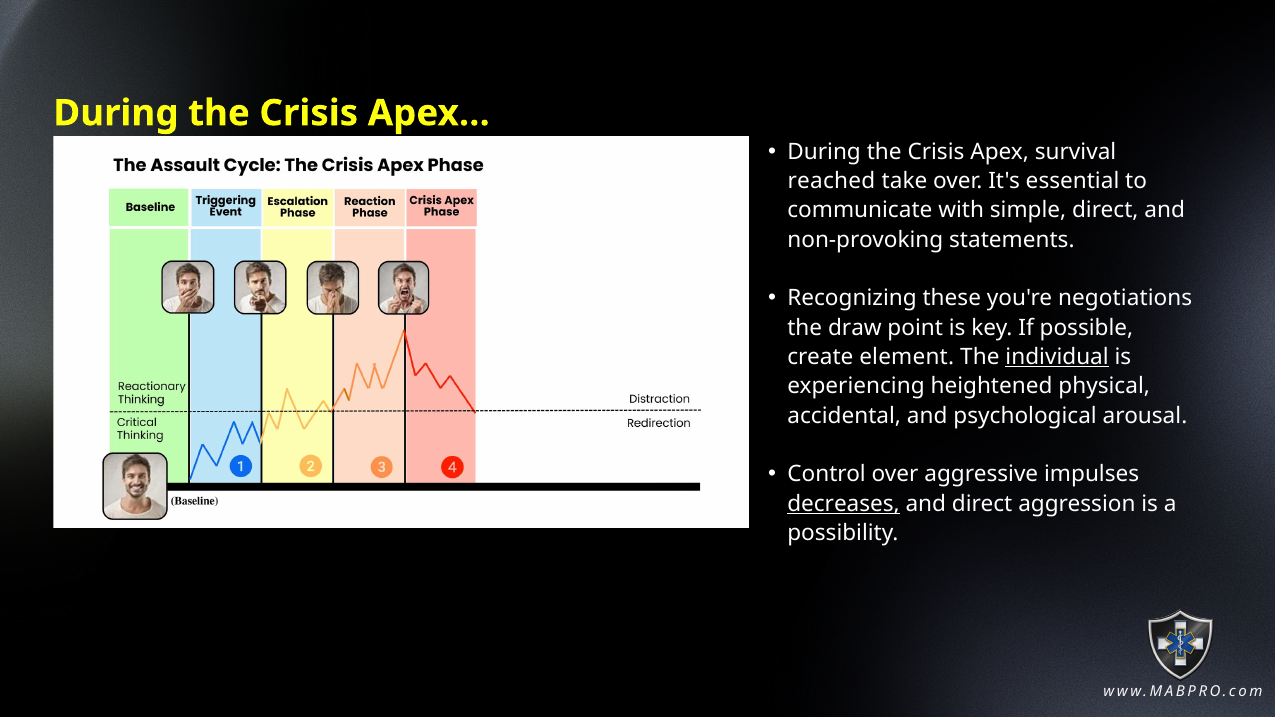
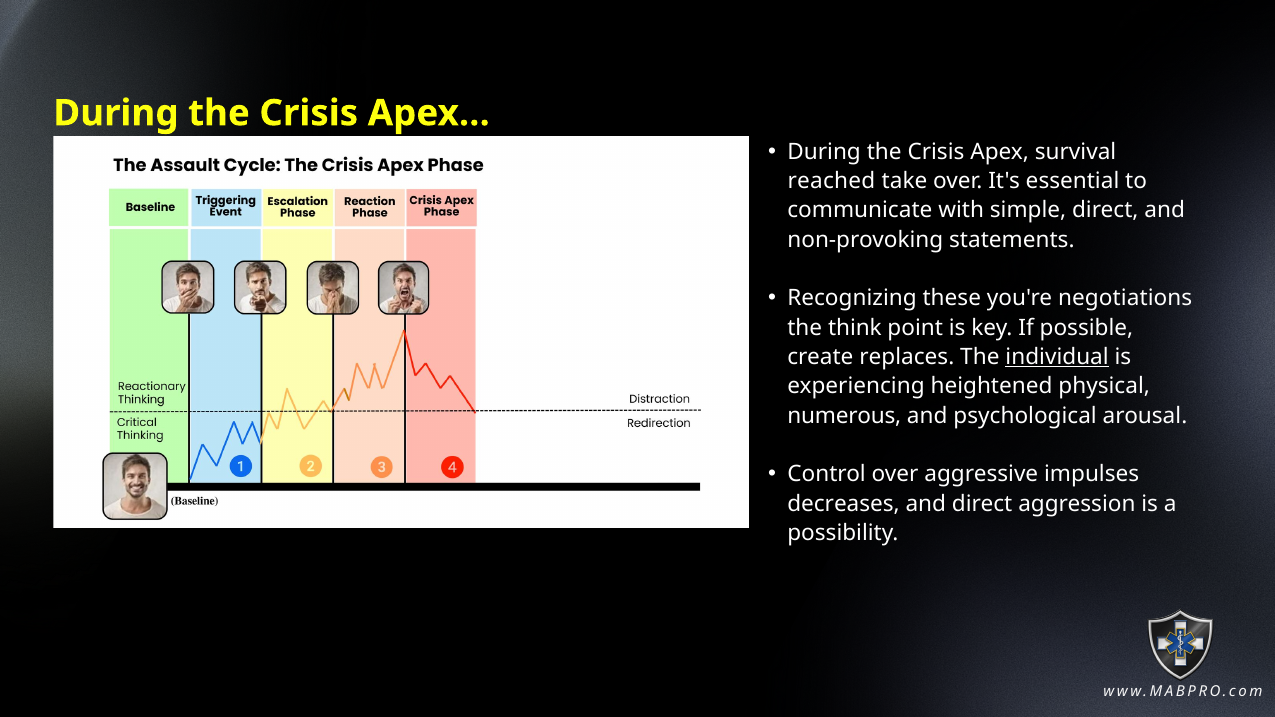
draw: draw -> think
element: element -> replaces
accidental: accidental -> numerous
decreases underline: present -> none
